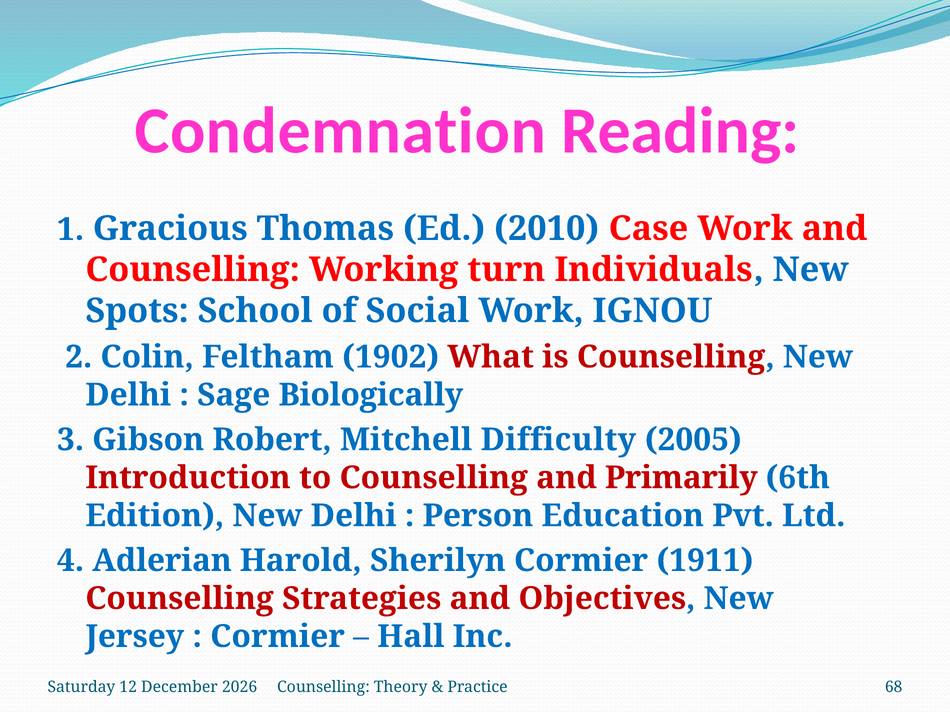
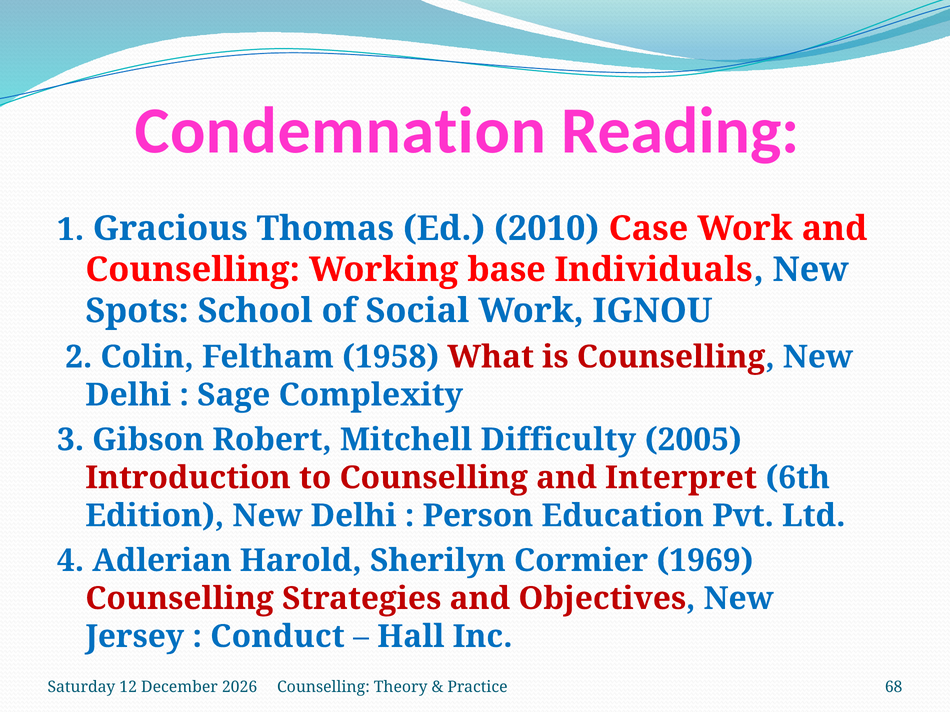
turn: turn -> base
1902: 1902 -> 1958
Biologically: Biologically -> Complexity
Primarily: Primarily -> Interpret
1911: 1911 -> 1969
Cormier at (278, 637): Cormier -> Conduct
